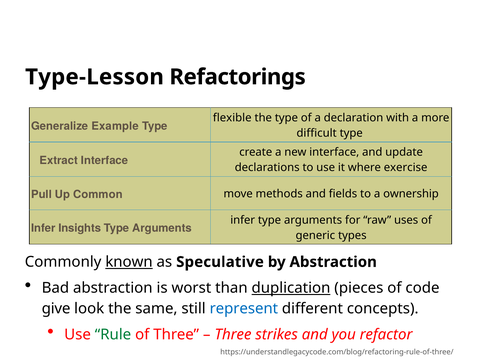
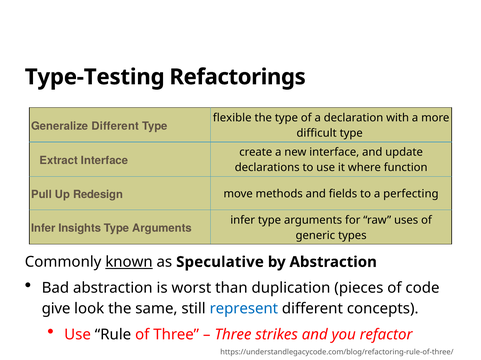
Type-Lesson: Type-Lesson -> Type-Testing
Generalize Example: Example -> Different
exercise: exercise -> function
Common: Common -> Redesign
ownership: ownership -> perfecting
duplication underline: present -> none
Rule colour: green -> black
